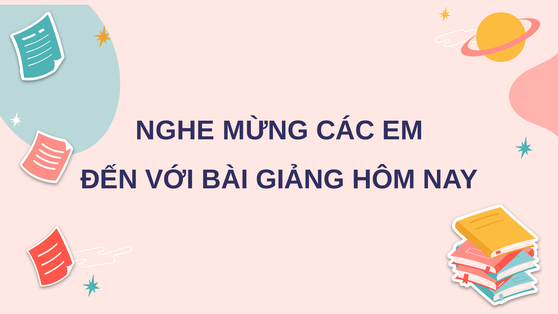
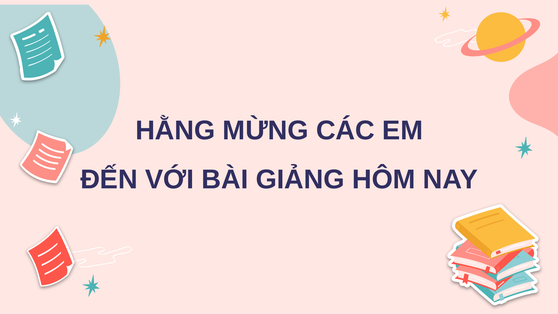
NGHE: NGHE -> HẰNG
